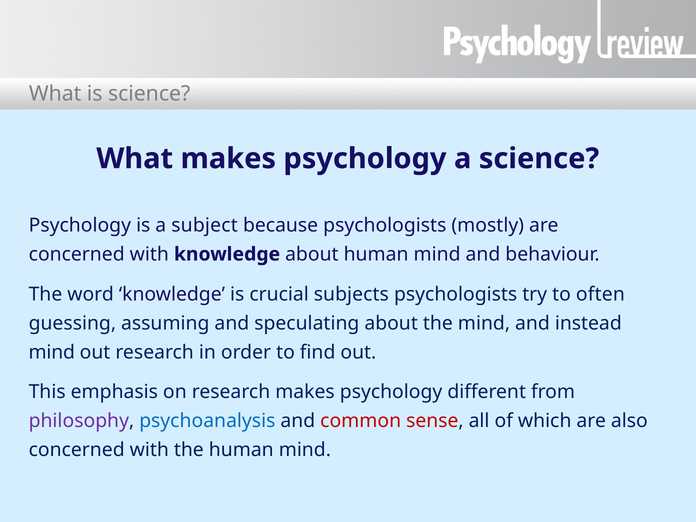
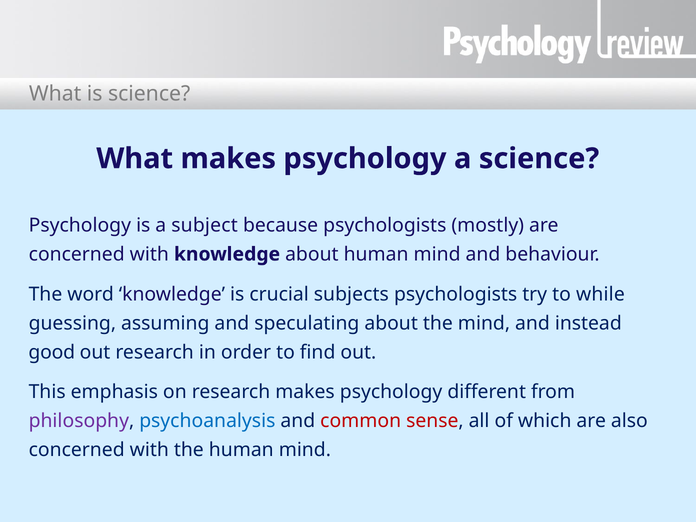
often: often -> while
mind at (52, 352): mind -> good
